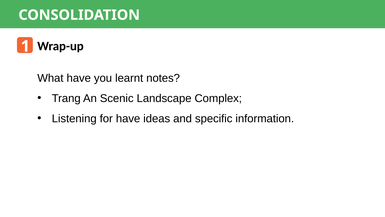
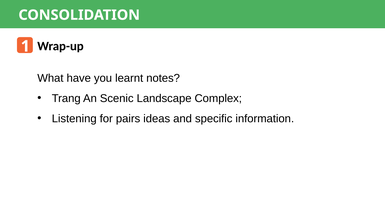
for have: have -> pairs
